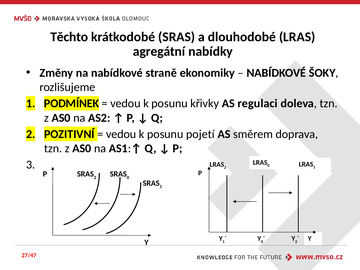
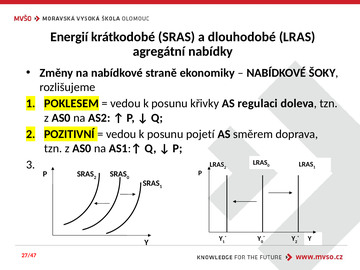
Těchto: Těchto -> Energií
PODMÍNEK: PODMÍNEK -> POKLESEM
